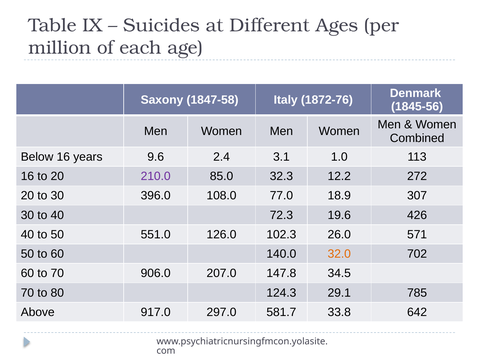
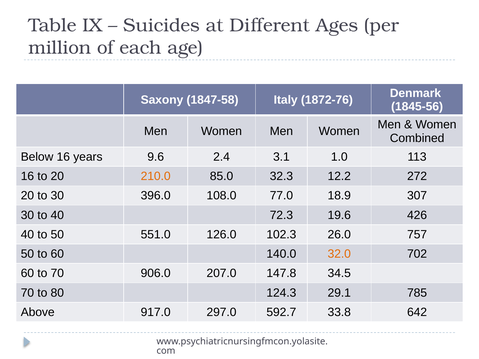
210.0 colour: purple -> orange
571: 571 -> 757
581.7: 581.7 -> 592.7
